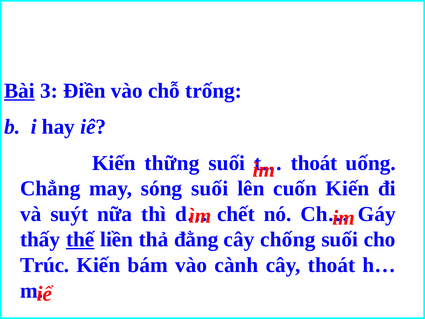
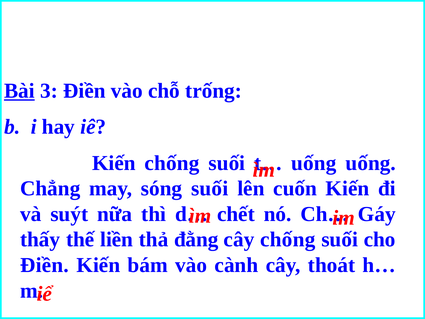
Kiến thững: thững -> chống
thoát at (314, 163): thoát -> uống
thế underline: present -> none
Trúc at (45, 265): Trúc -> Điền
